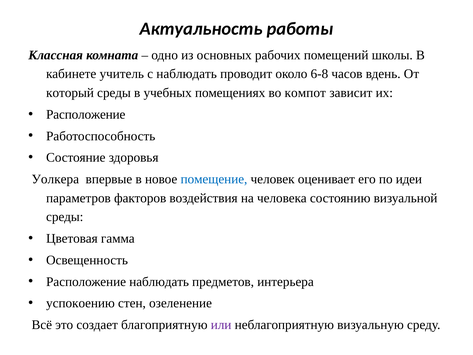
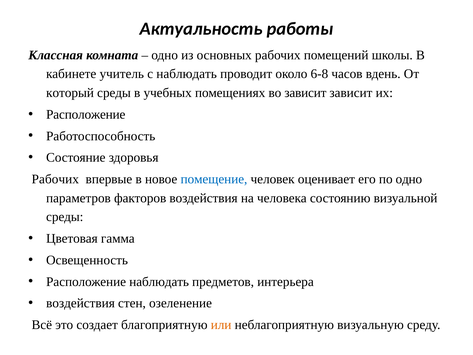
во компот: компот -> зависит
Уолкера at (55, 179): Уолкера -> Рабочих
по идеи: идеи -> одно
успокоению at (80, 303): успокоению -> воздействия
или colour: purple -> orange
